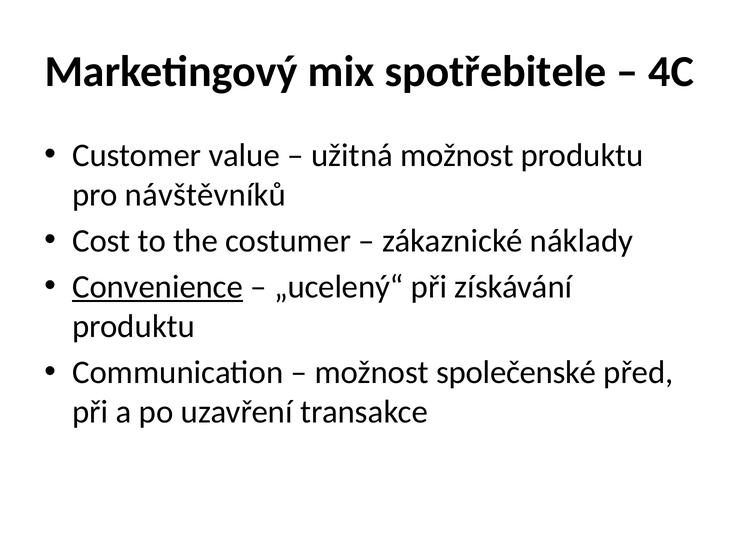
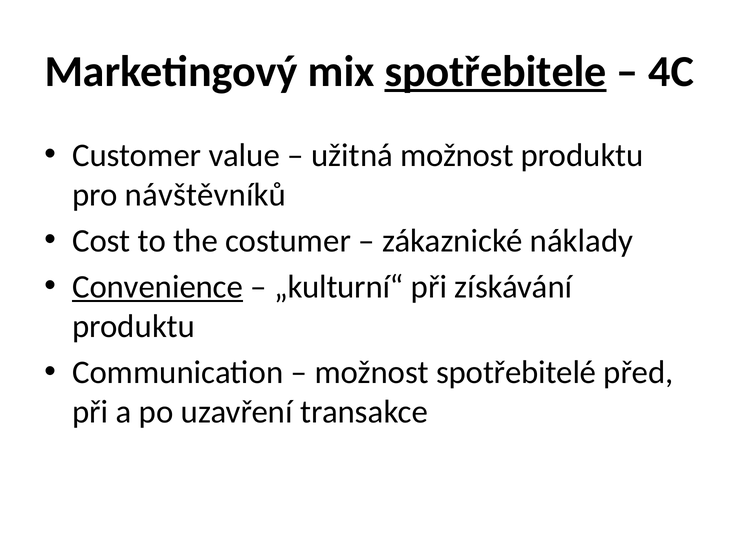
spotřebitele underline: none -> present
„ucelený“: „ucelený“ -> „kulturní“
společenské: společenské -> spotřebitelé
